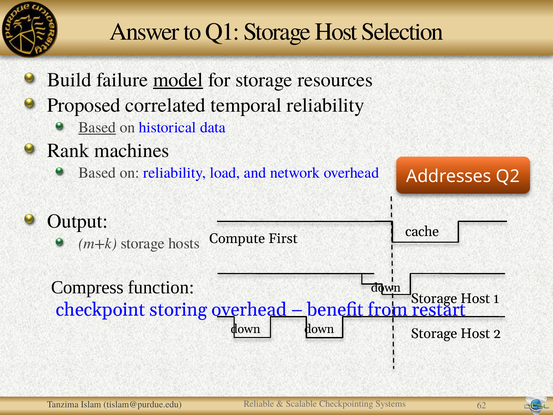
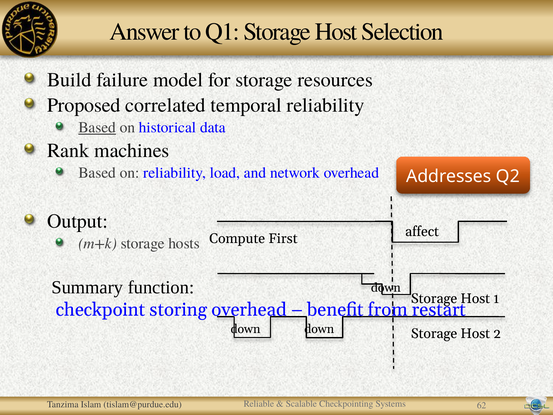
model underline: present -> none
cache: cache -> affect
Compress: Compress -> Summary
